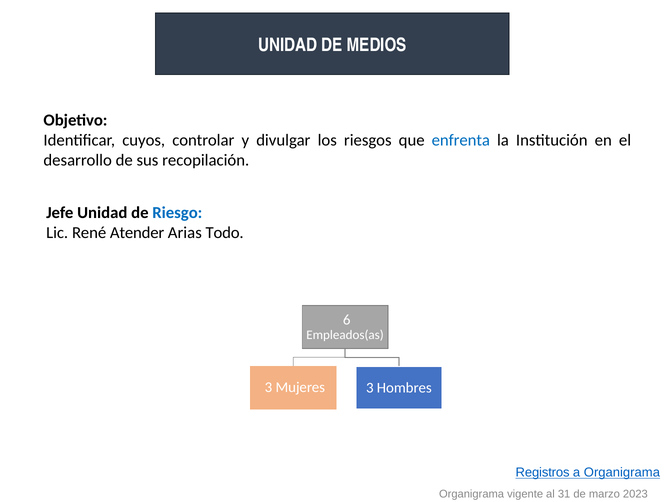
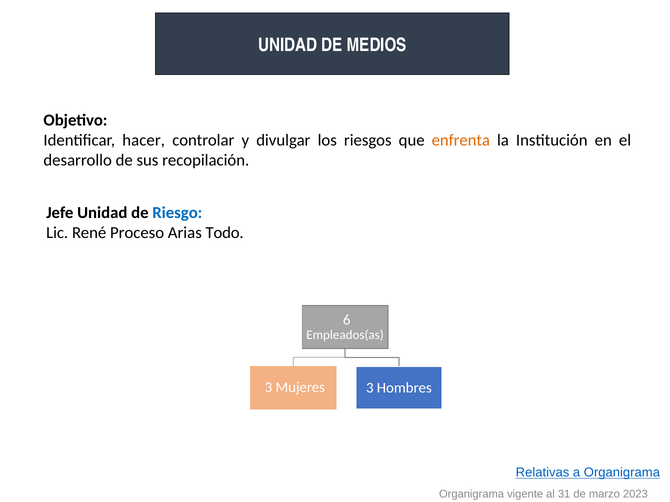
cuyos: cuyos -> hacer
enfrenta colour: blue -> orange
Atender: Atender -> Proceso
Registros: Registros -> Relativas
